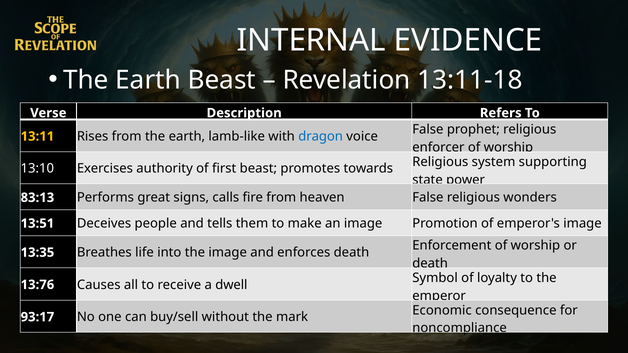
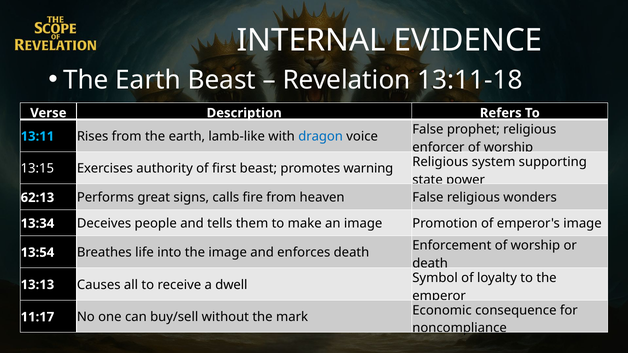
13:11 colour: yellow -> light blue
13:10: 13:10 -> 13:15
towards: towards -> warning
83:13: 83:13 -> 62:13
13:51: 13:51 -> 13:34
13:35: 13:35 -> 13:54
13:76: 13:76 -> 13:13
93:17: 93:17 -> 11:17
